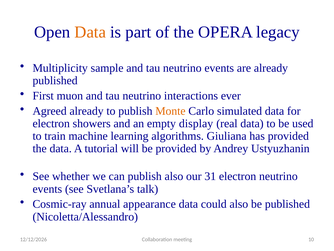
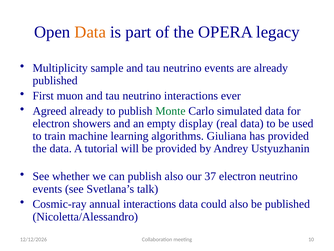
Monte colour: orange -> green
31: 31 -> 37
annual appearance: appearance -> interactions
